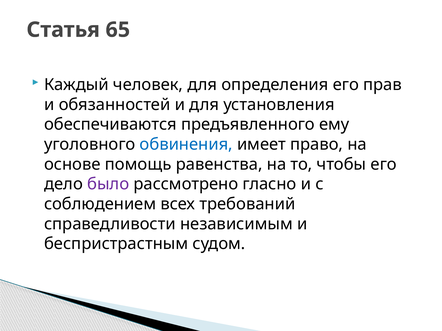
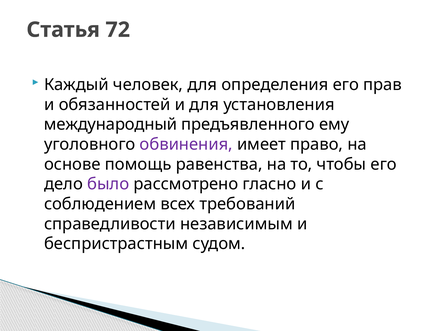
65: 65 -> 72
обеспечиваются: обеспечиваются -> международный
обвинения colour: blue -> purple
